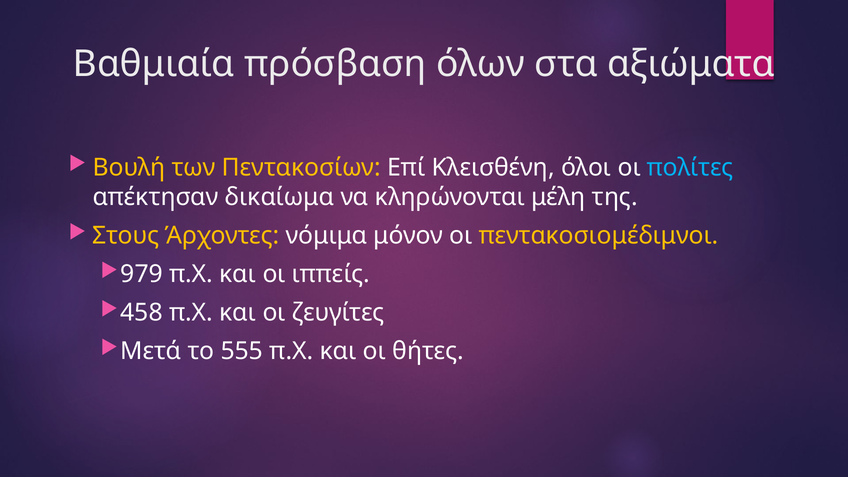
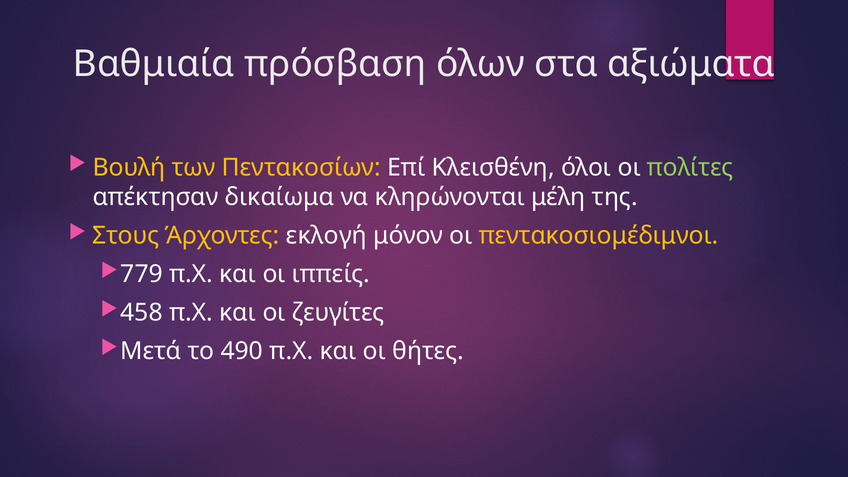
πολίτες colour: light blue -> light green
νόμιμα: νόμιμα -> εκλογή
979: 979 -> 779
555: 555 -> 490
